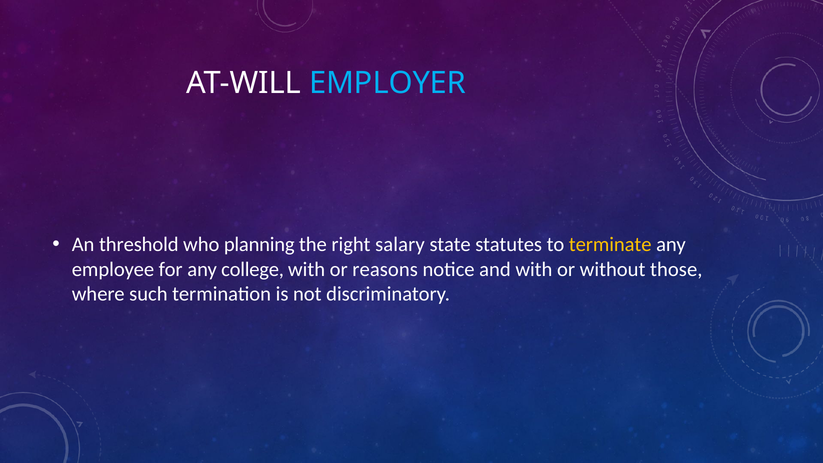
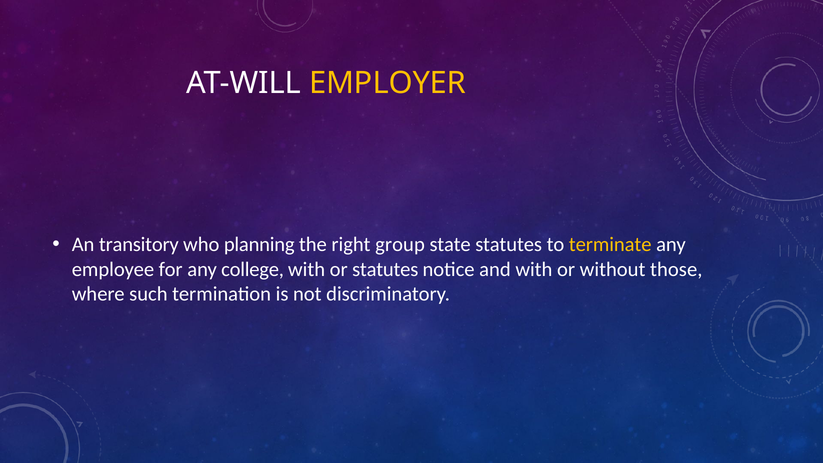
EMPLOYER colour: light blue -> yellow
threshold: threshold -> transitory
salary: salary -> group
or reasons: reasons -> statutes
